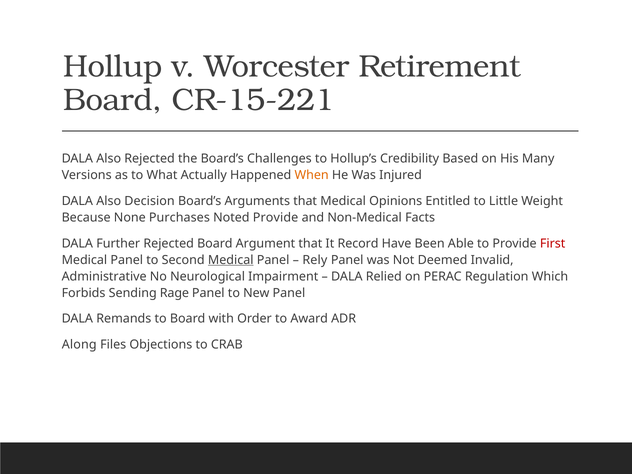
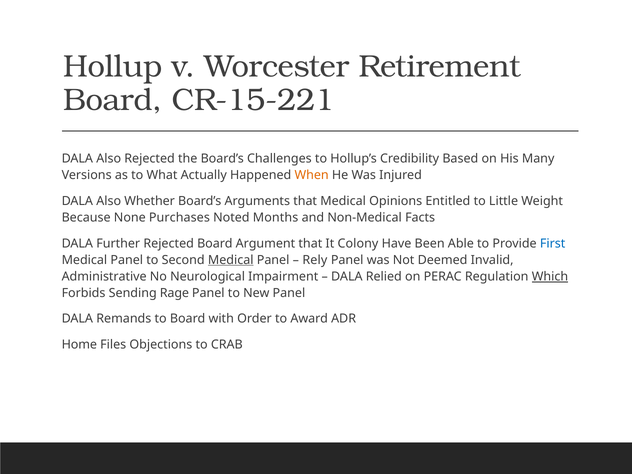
Decision: Decision -> Whether
Noted Provide: Provide -> Months
Record: Record -> Colony
First colour: red -> blue
Which underline: none -> present
Along: Along -> Home
